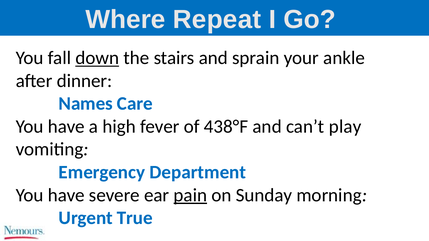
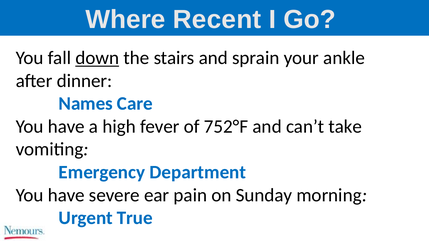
Repeat: Repeat -> Recent
438°F: 438°F -> 752°F
play: play -> take
pain underline: present -> none
